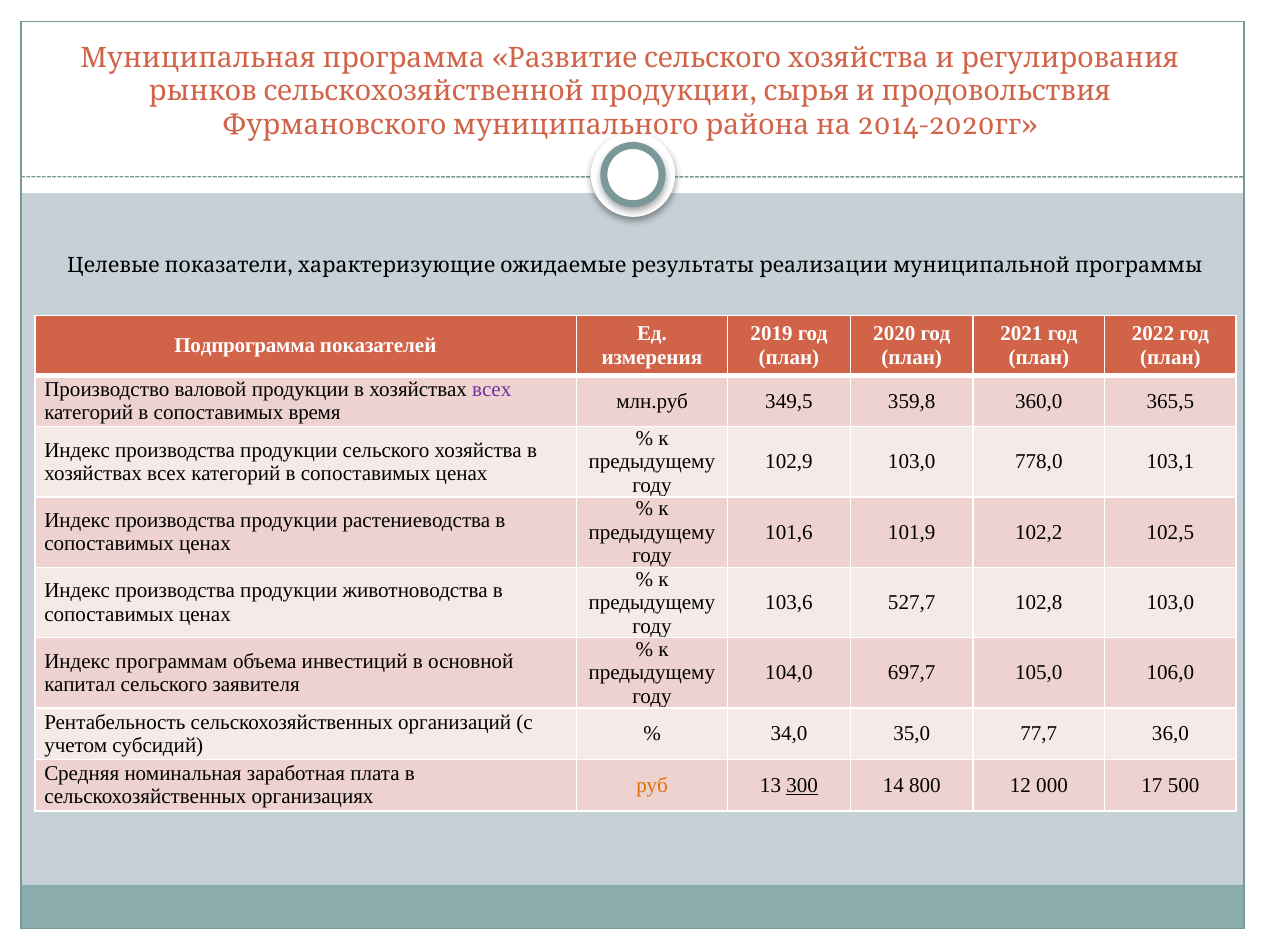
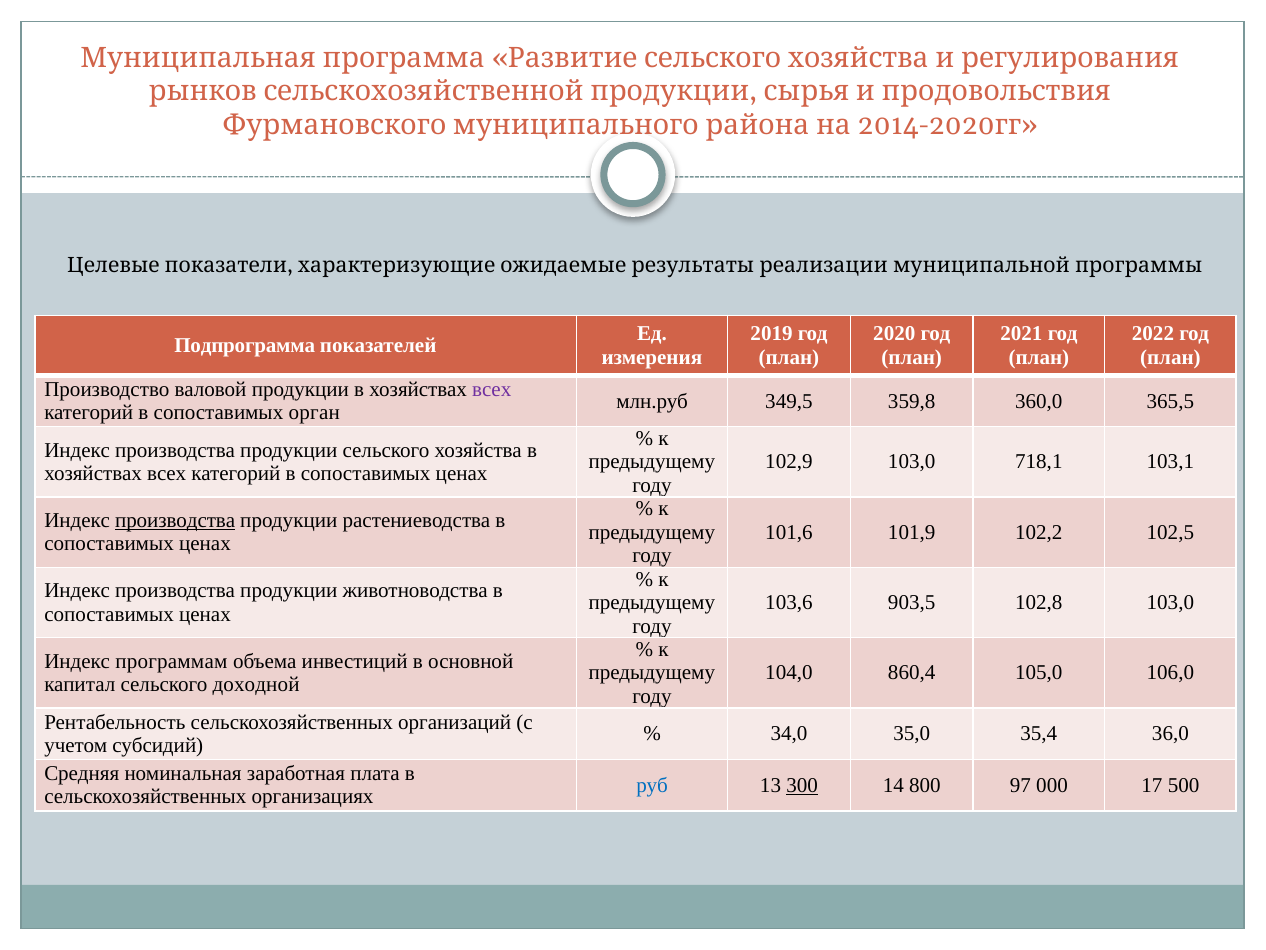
время: время -> орган
778,0: 778,0 -> 718,1
производства at (175, 520) underline: none -> present
527,7: 527,7 -> 903,5
697,7: 697,7 -> 860,4
заявителя: заявителя -> доходной
77,7: 77,7 -> 35,4
руб colour: orange -> blue
12: 12 -> 97
